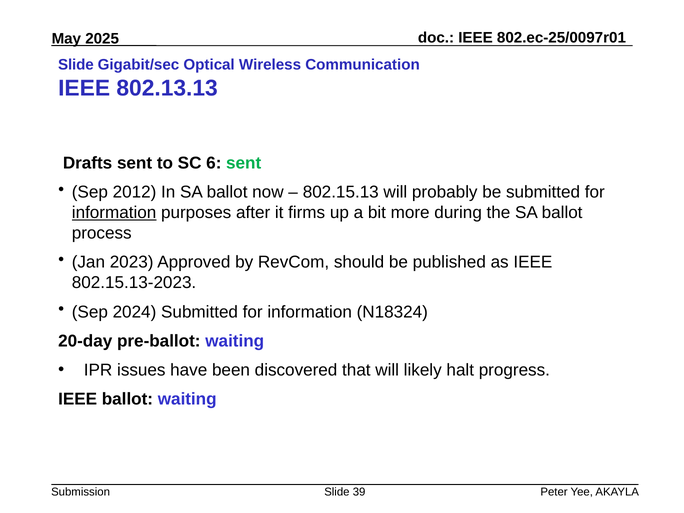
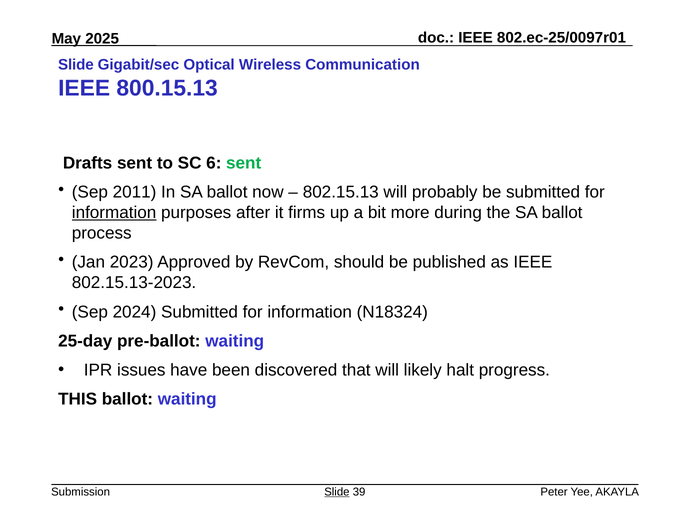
802.13.13: 802.13.13 -> 800.15.13
2012: 2012 -> 2011
20-day: 20-day -> 25-day
IEEE at (78, 399): IEEE -> THIS
Slide at (337, 492) underline: none -> present
